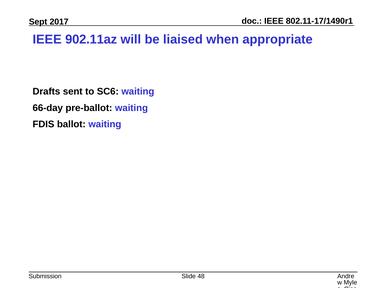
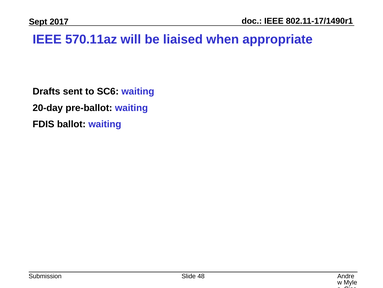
902.11az: 902.11az -> 570.11az
66-day: 66-day -> 20-day
